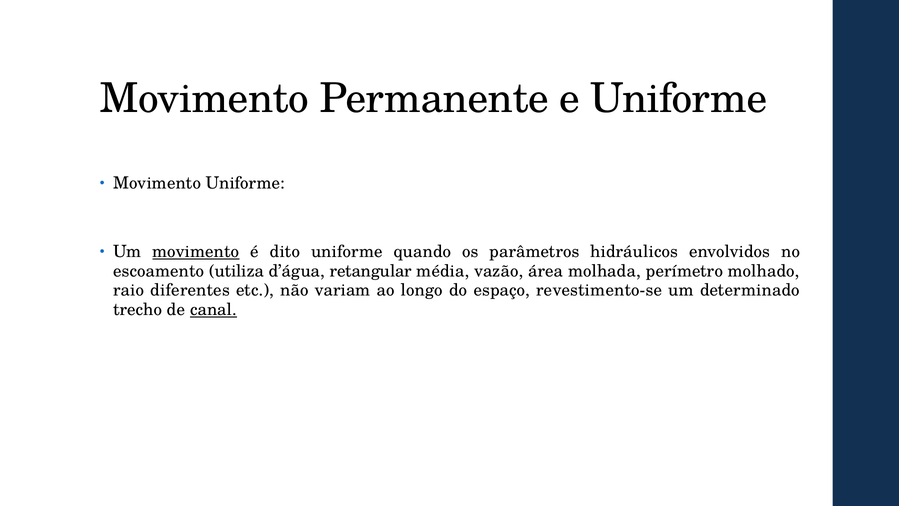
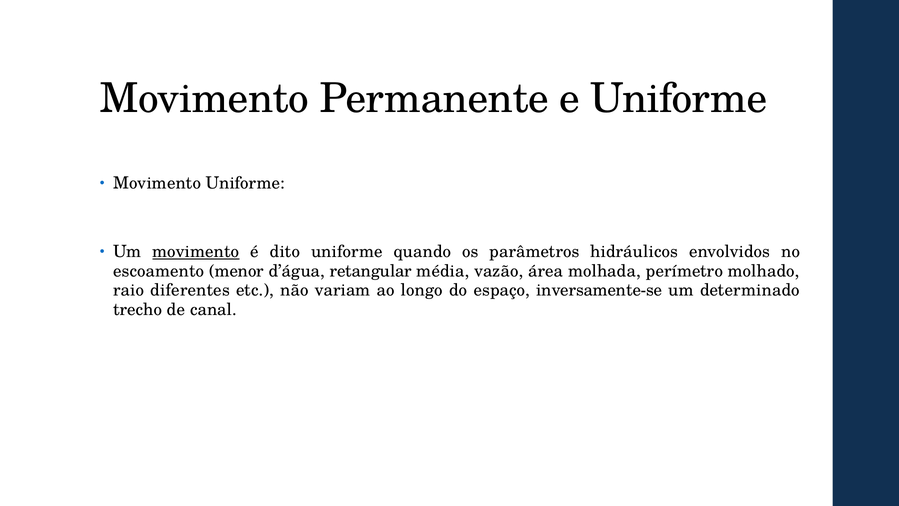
utiliza: utiliza -> menor
revestimento-se: revestimento-se -> inversamente-se
canal underline: present -> none
